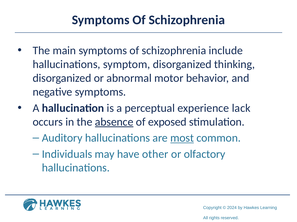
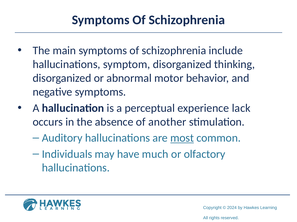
absence underline: present -> none
exposed: exposed -> another
other: other -> much
